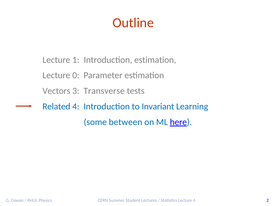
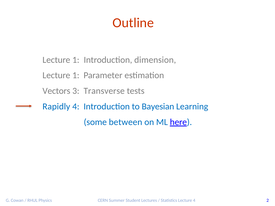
Introduction estimation: estimation -> dimension
0 at (76, 75): 0 -> 1
Related: Related -> Rapidly
Invariant: Invariant -> Bayesian
